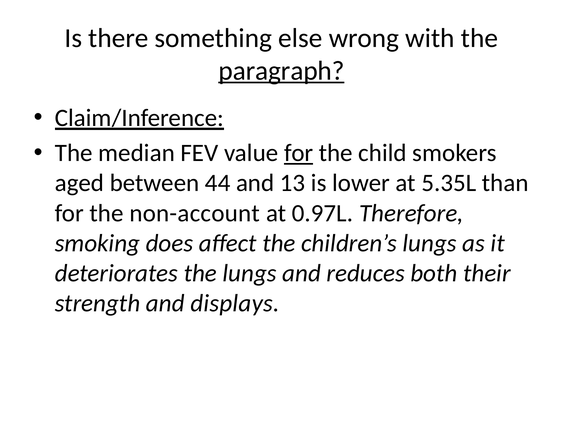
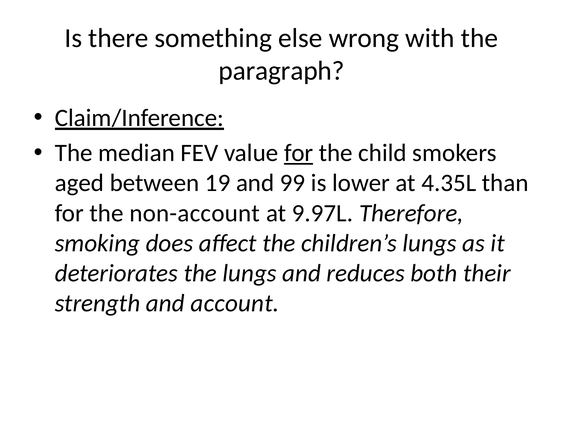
paragraph underline: present -> none
44: 44 -> 19
13: 13 -> 99
5.35L: 5.35L -> 4.35L
0.97L: 0.97L -> 9.97L
displays: displays -> account
